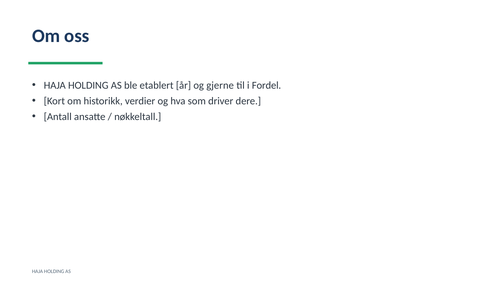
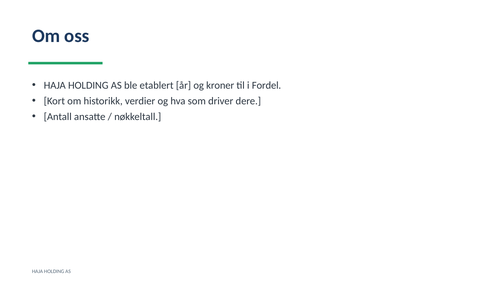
gjerne: gjerne -> kroner
